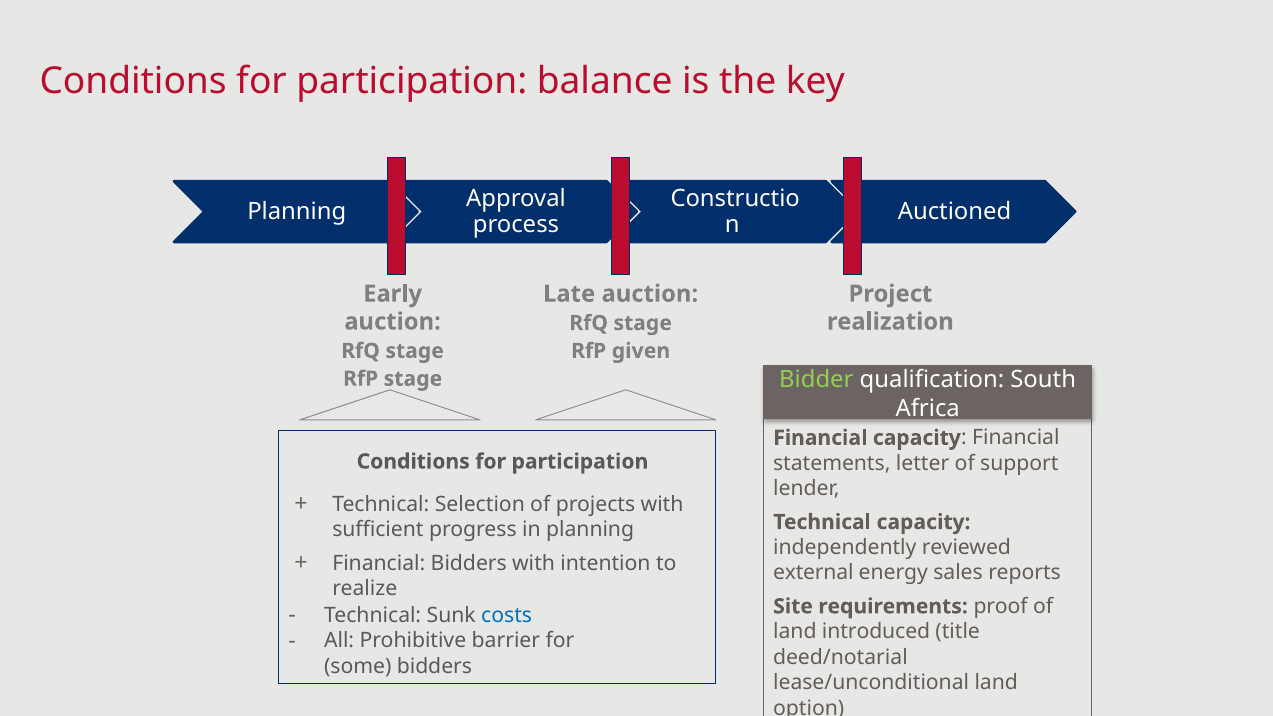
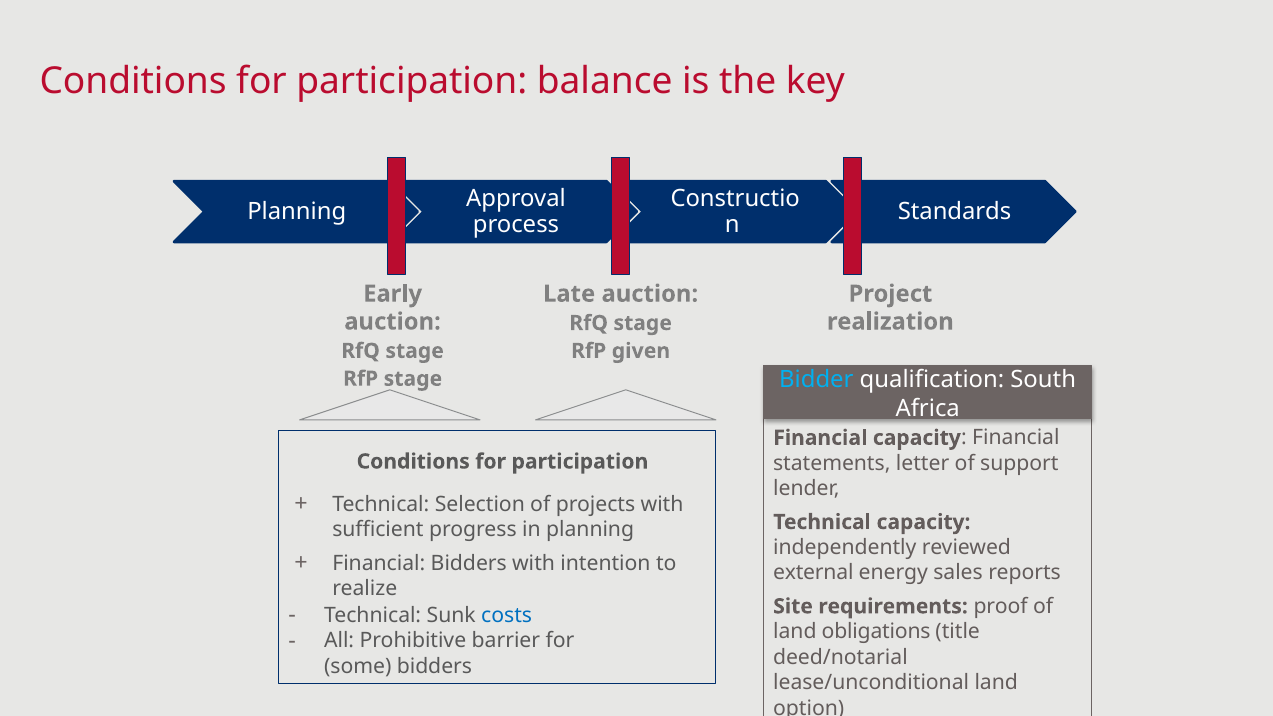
Auctioned: Auctioned -> Standards
Bidder colour: light green -> light blue
introduced: introduced -> obligations
